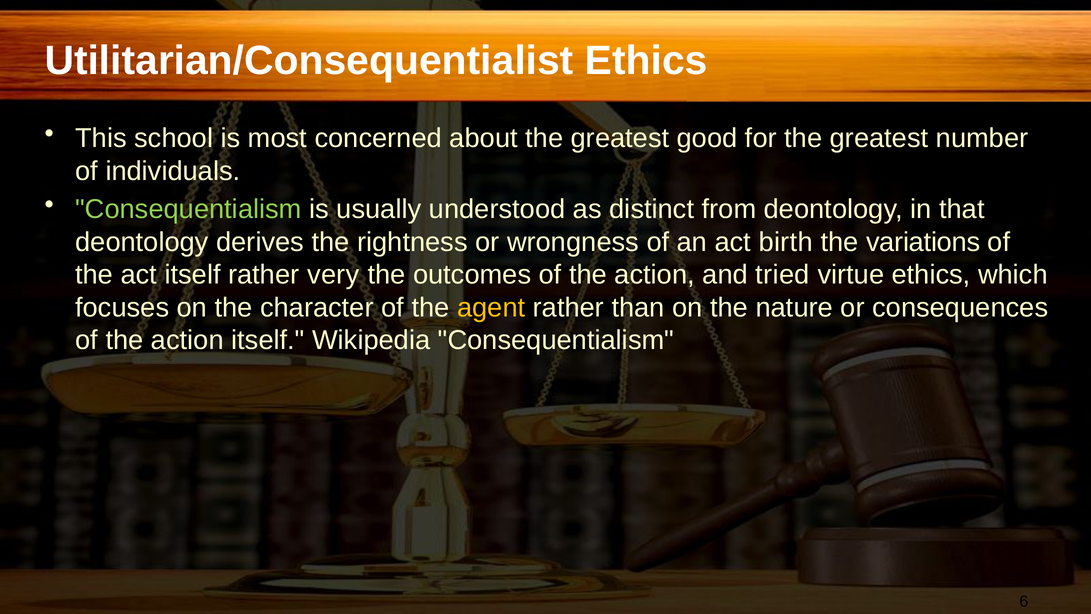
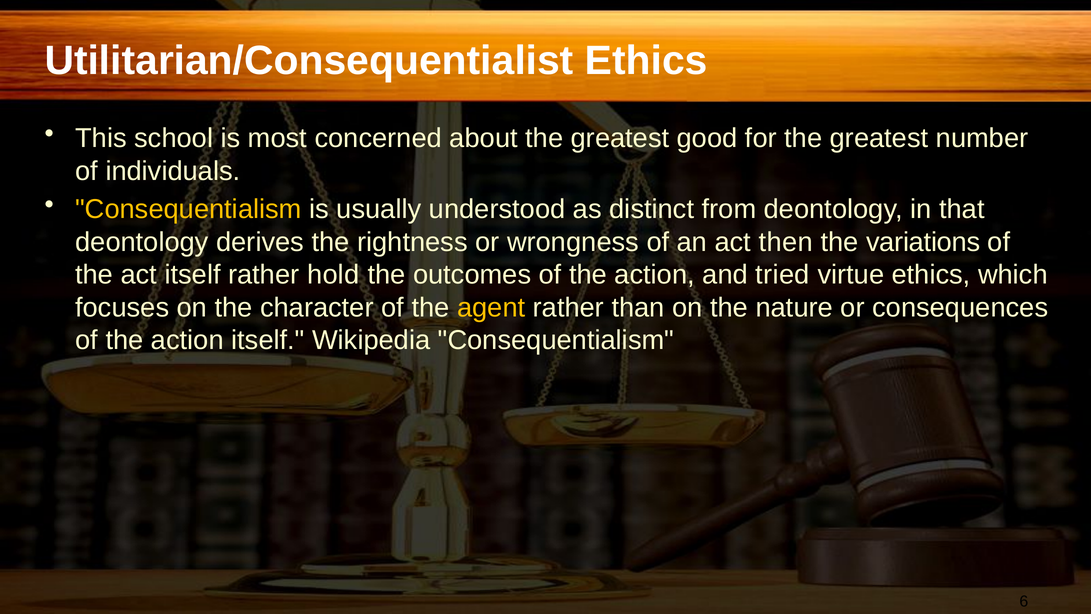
Consequentialism at (188, 209) colour: light green -> yellow
birth: birth -> then
very: very -> hold
